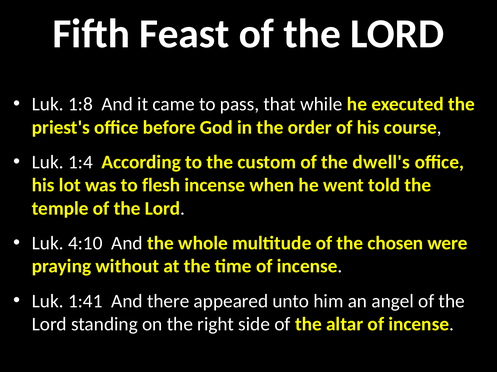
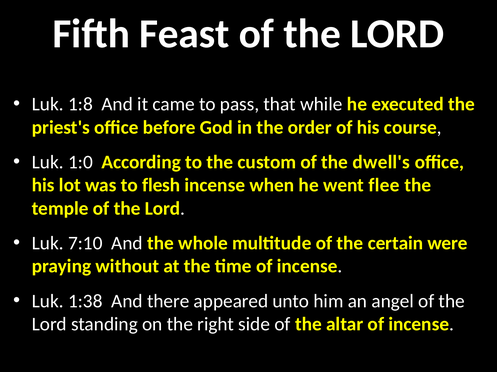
1:4: 1:4 -> 1:0
told: told -> flee
4:10: 4:10 -> 7:10
chosen: chosen -> certain
1:41: 1:41 -> 1:38
